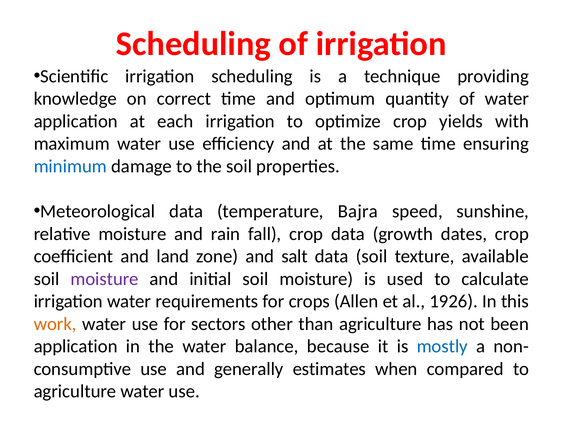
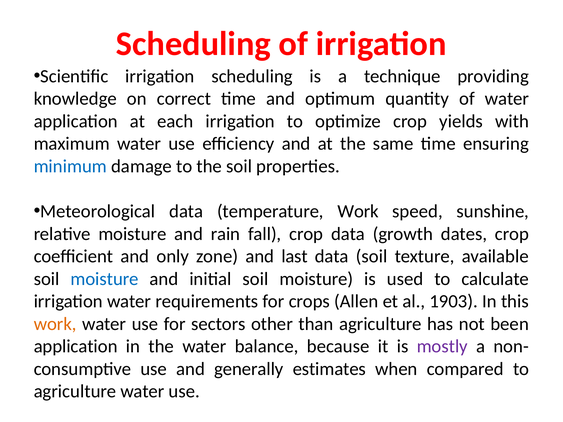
temperature Bajra: Bajra -> Work
land: land -> only
salt: salt -> last
moisture at (105, 279) colour: purple -> blue
1926: 1926 -> 1903
mostly colour: blue -> purple
